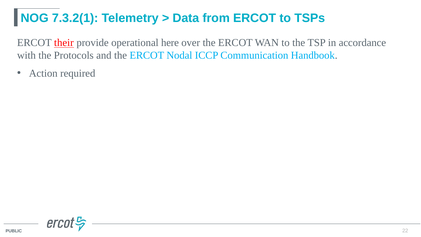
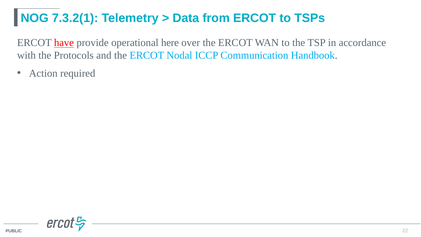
their: their -> have
